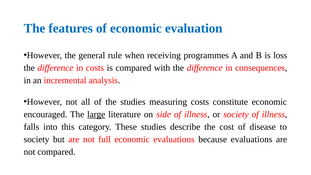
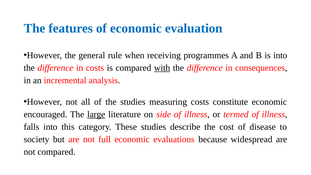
is loss: loss -> into
with underline: none -> present
or society: society -> termed
because evaluations: evaluations -> widespread
